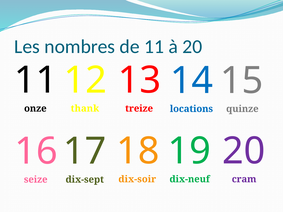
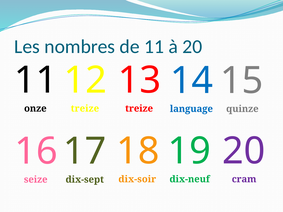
thank at (85, 109): thank -> treize
locations: locations -> language
